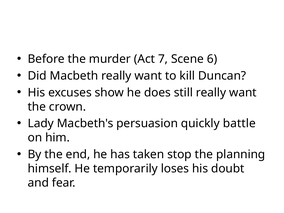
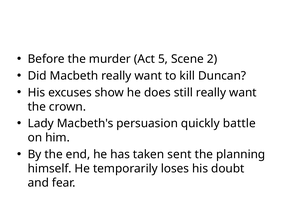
7: 7 -> 5
6: 6 -> 2
stop: stop -> sent
